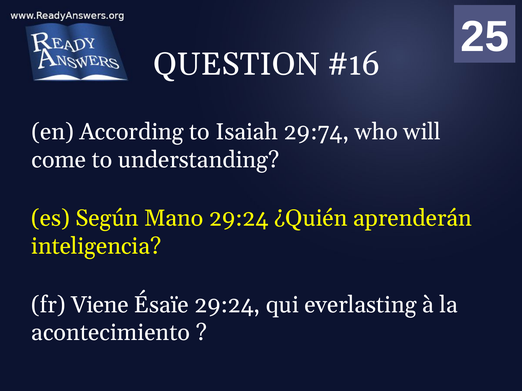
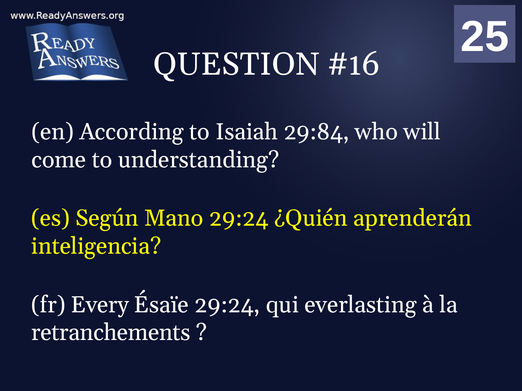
29:74: 29:74 -> 29:84
Viene: Viene -> Every
acontecimiento: acontecimiento -> retranchements
